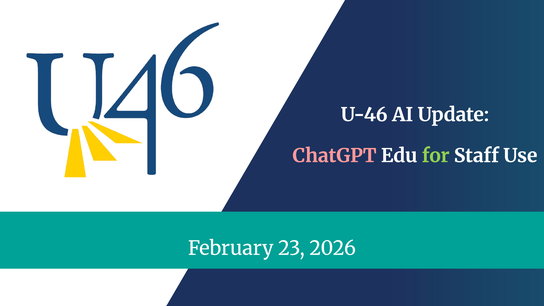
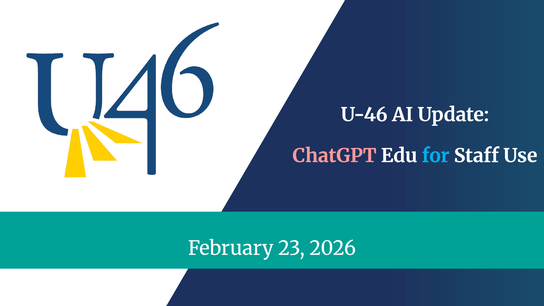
for colour: light green -> light blue
